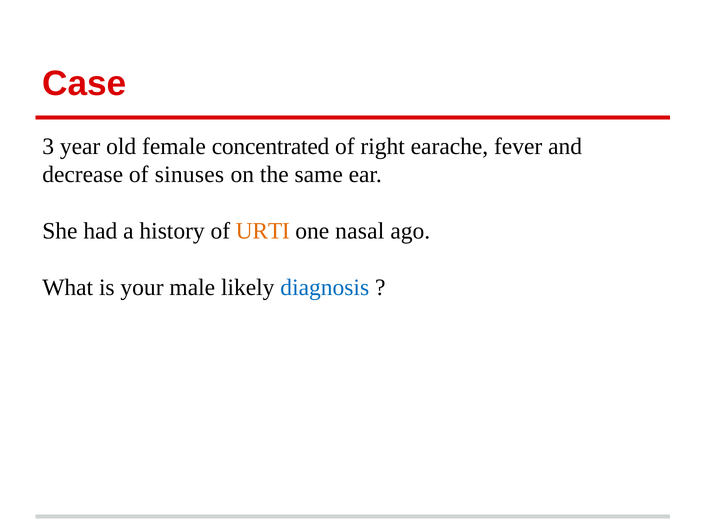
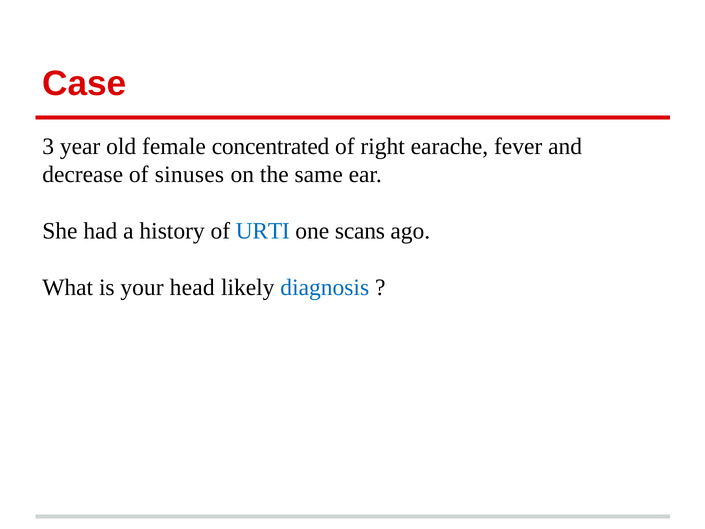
URTI colour: orange -> blue
nasal: nasal -> scans
male: male -> head
